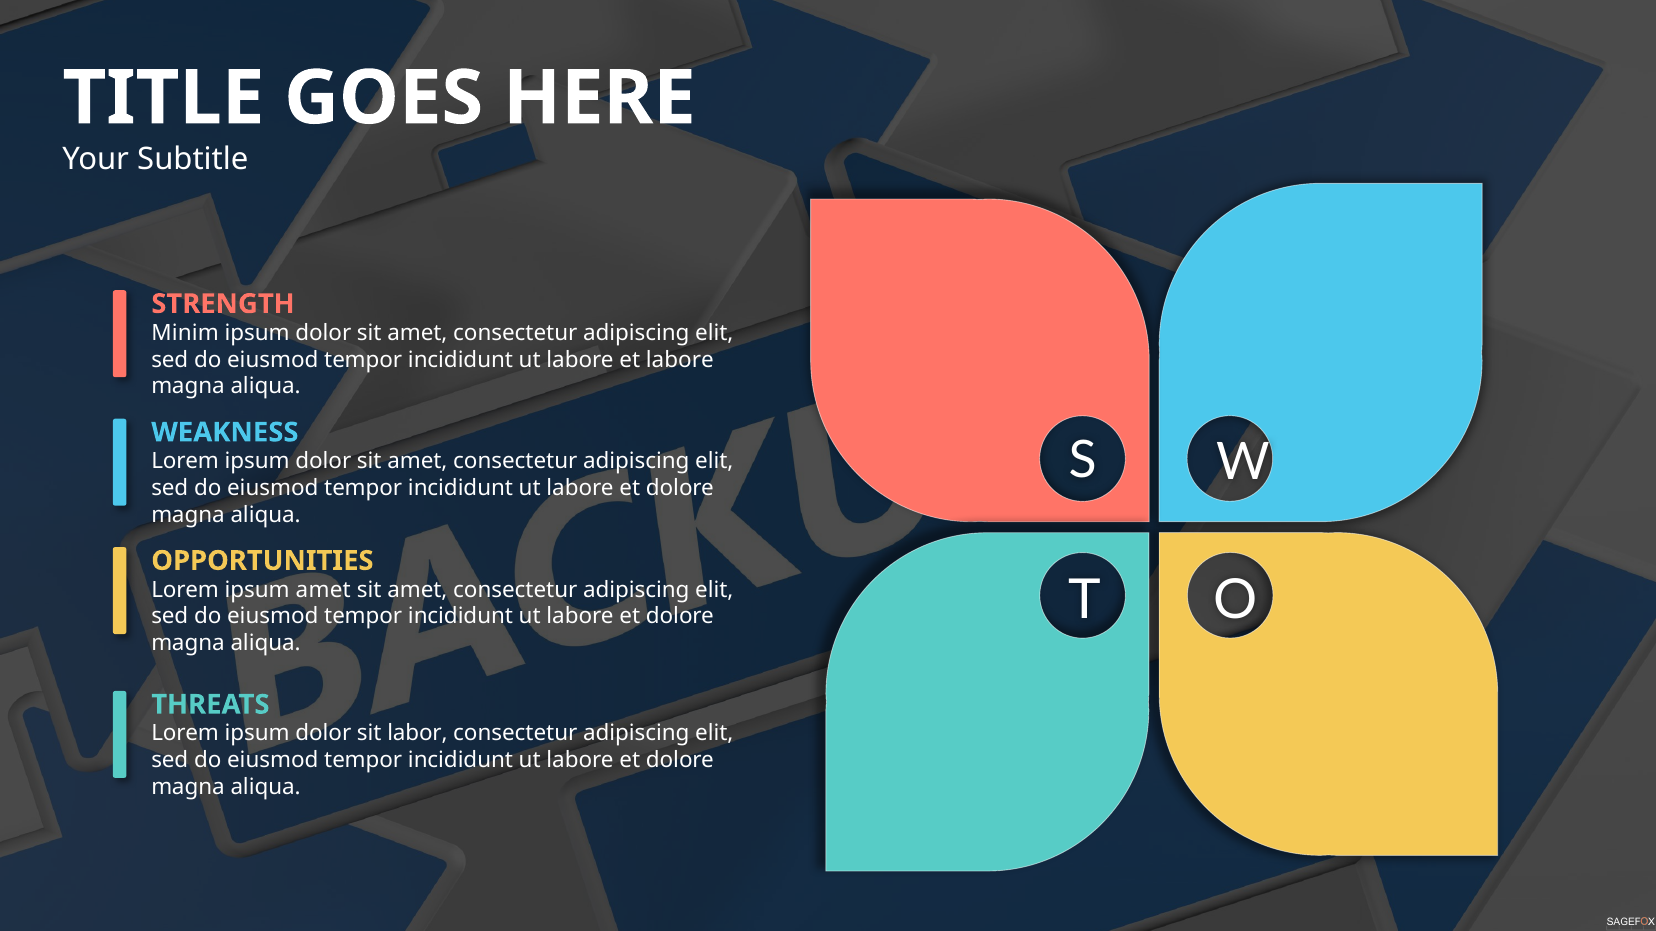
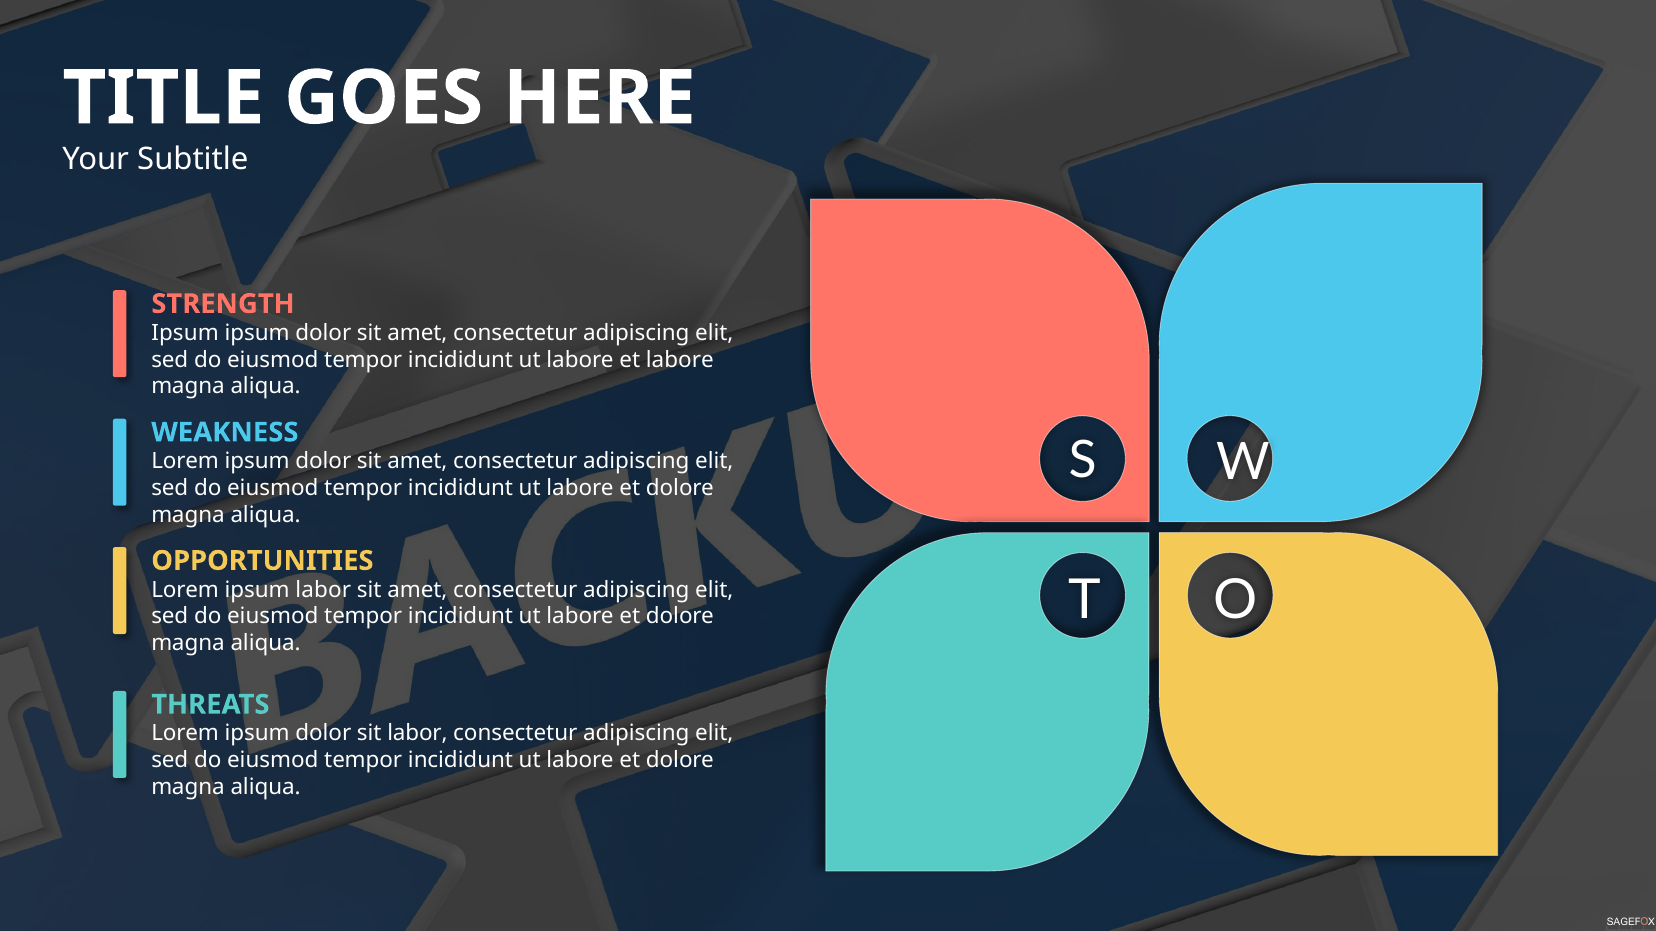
Minim at (185, 333): Minim -> Ipsum
ipsum amet: amet -> labor
